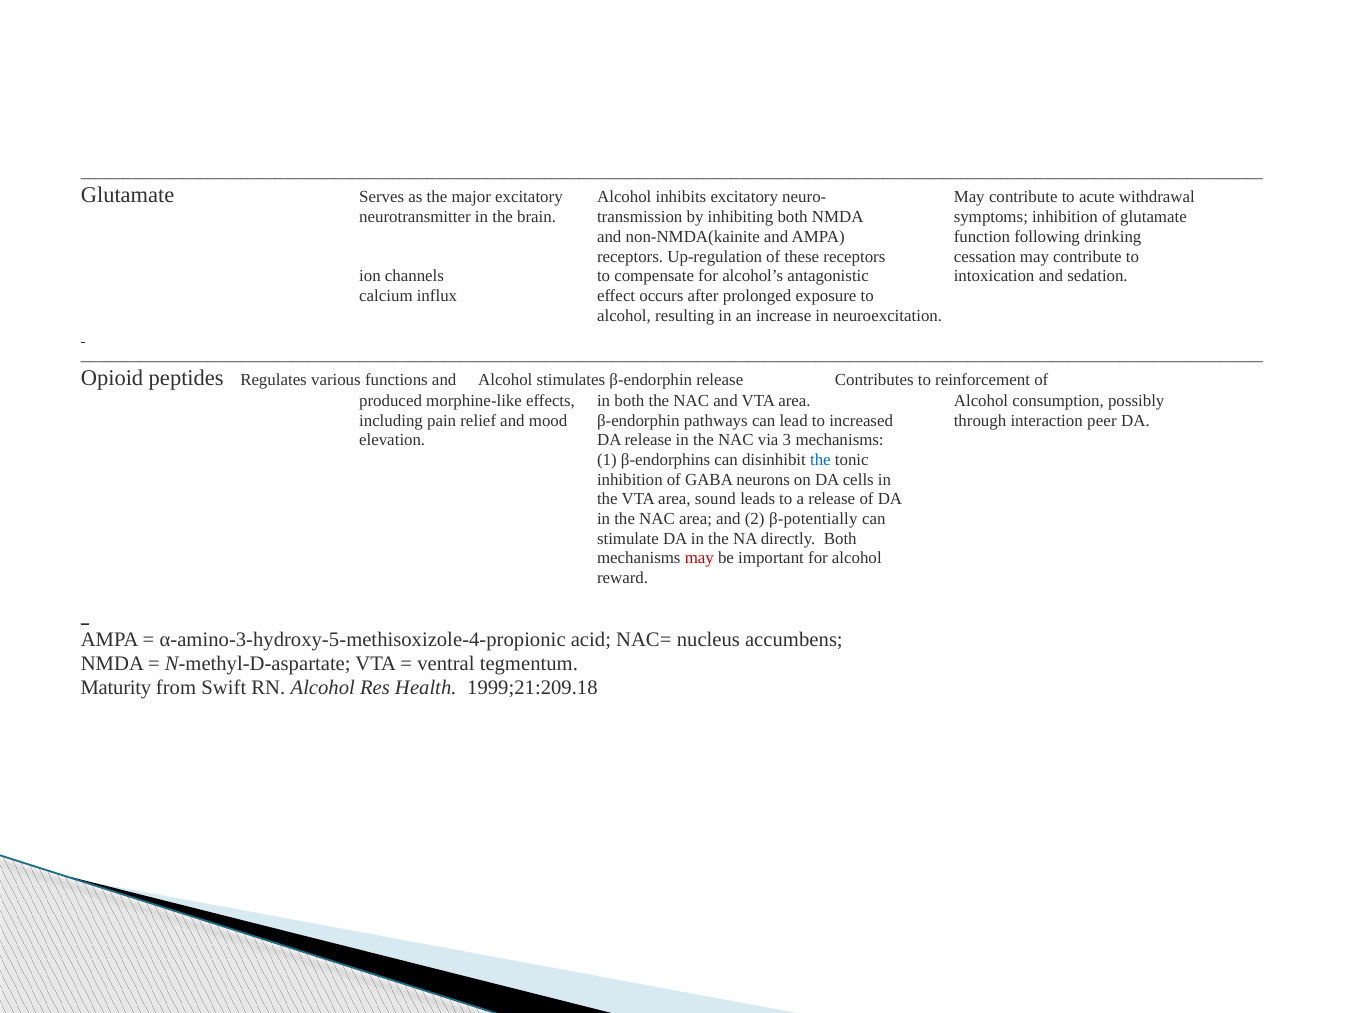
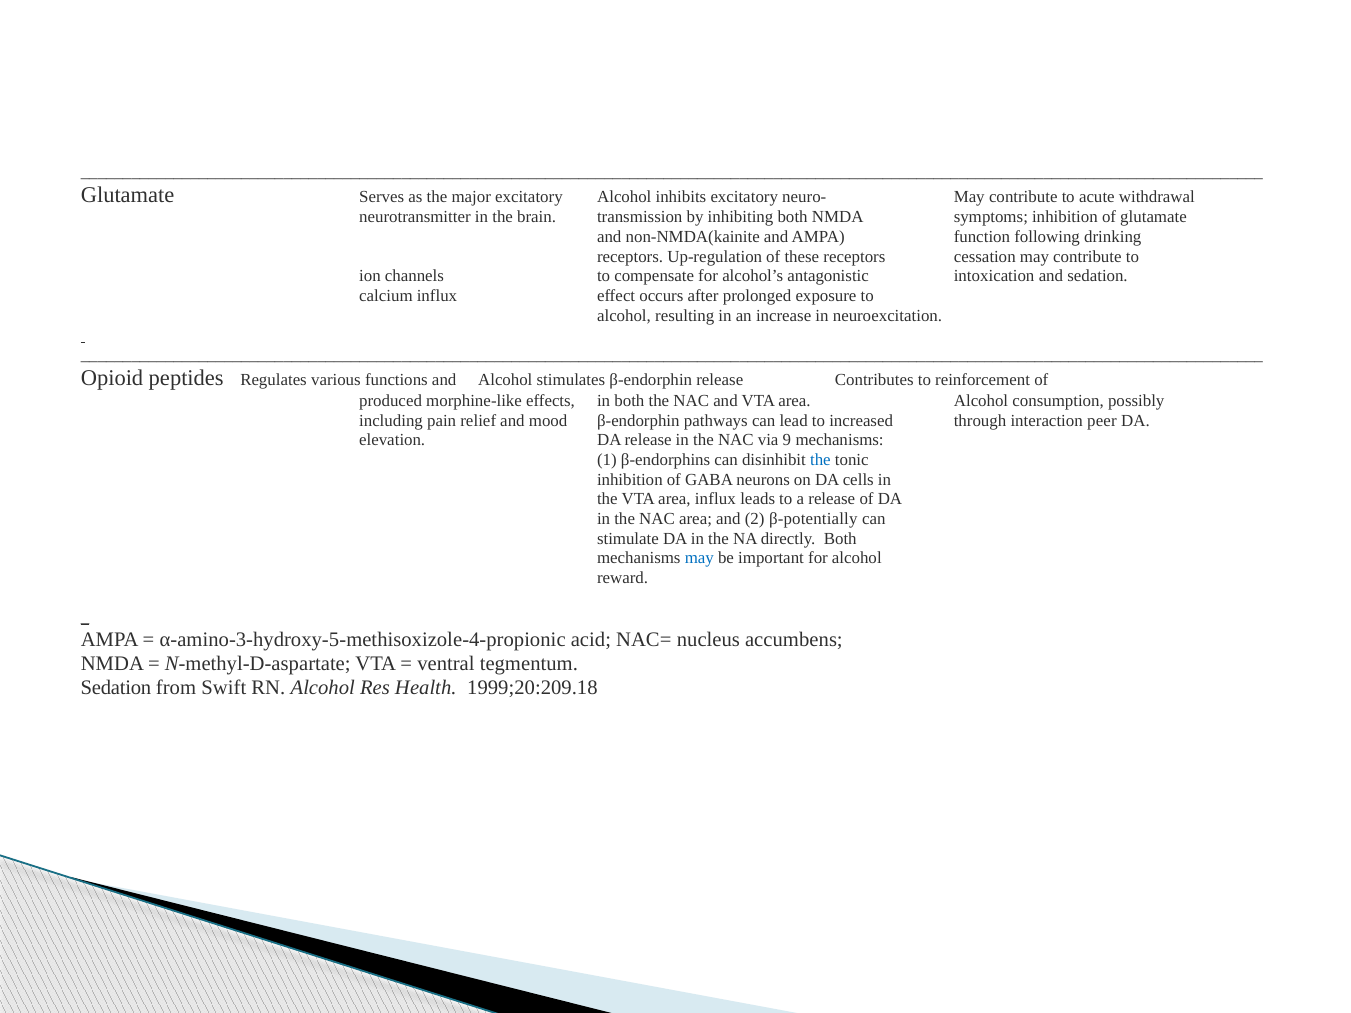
3: 3 -> 9
area sound: sound -> influx
may at (699, 558) colour: red -> blue
Maturity at (116, 687): Maturity -> Sedation
1999;21:209.18: 1999;21:209.18 -> 1999;20:209.18
